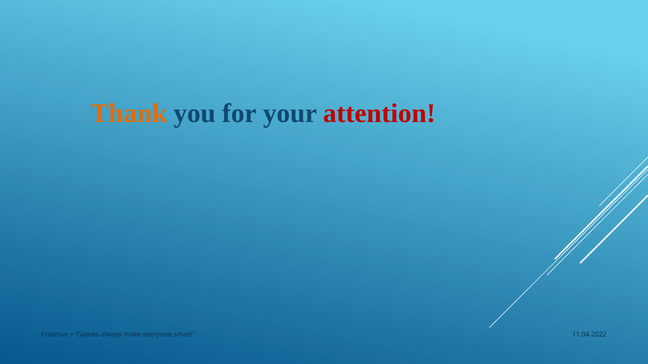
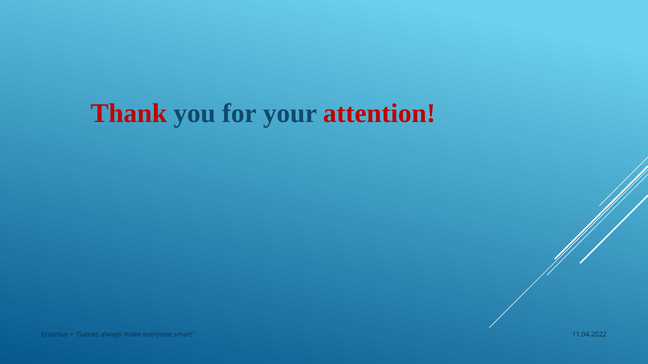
Thank colour: orange -> red
